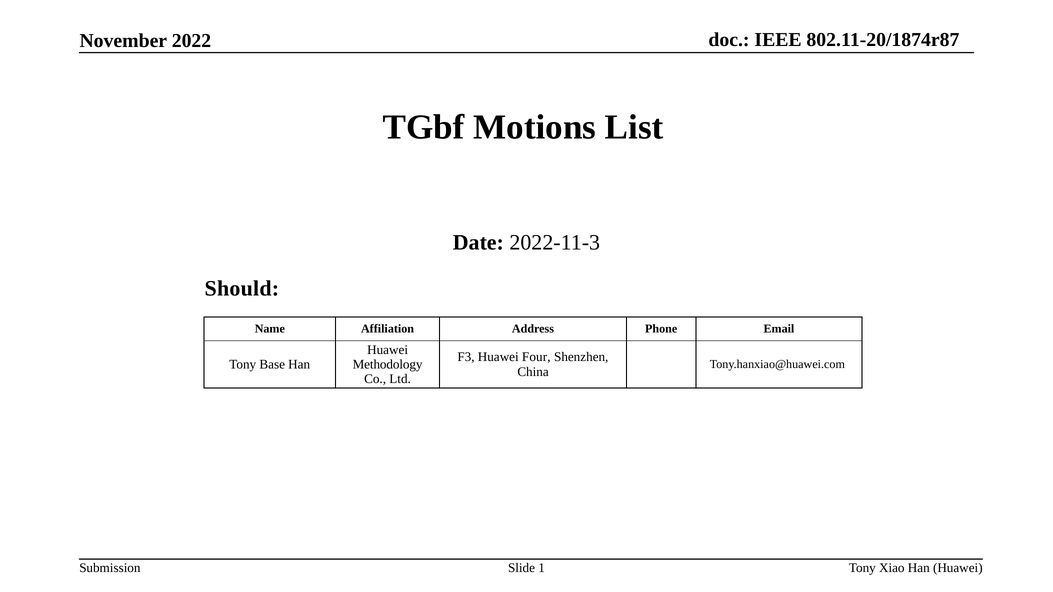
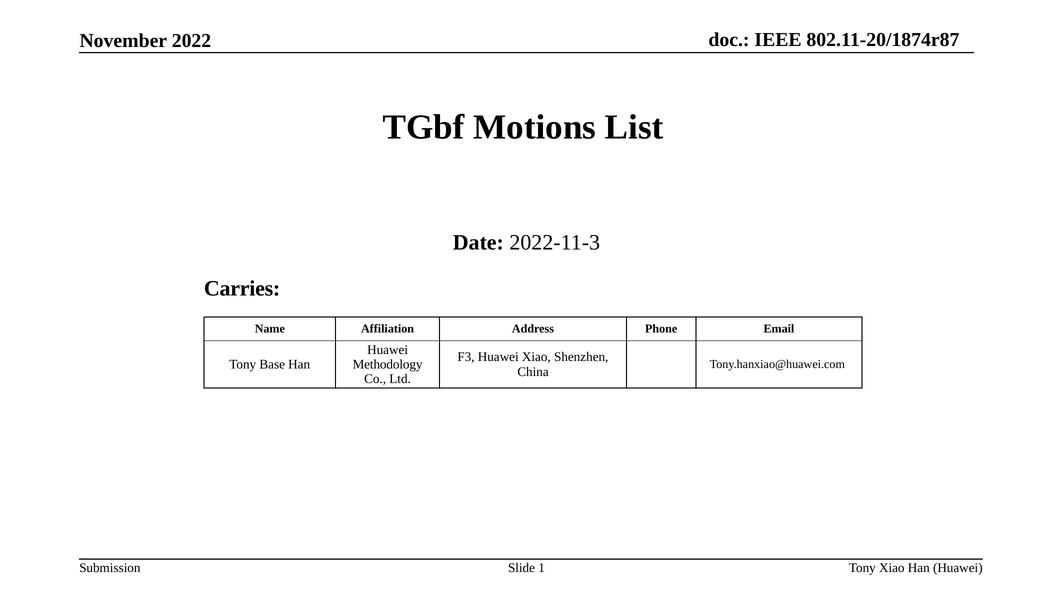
Should: Should -> Carries
Huawei Four: Four -> Xiao
